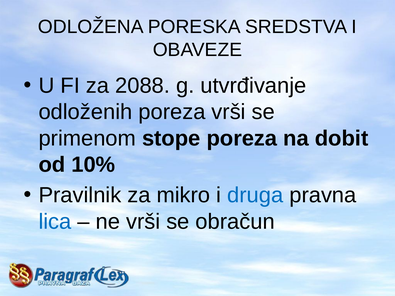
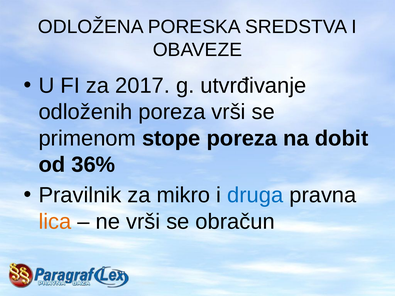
2088: 2088 -> 2017
10%: 10% -> 36%
lica colour: blue -> orange
